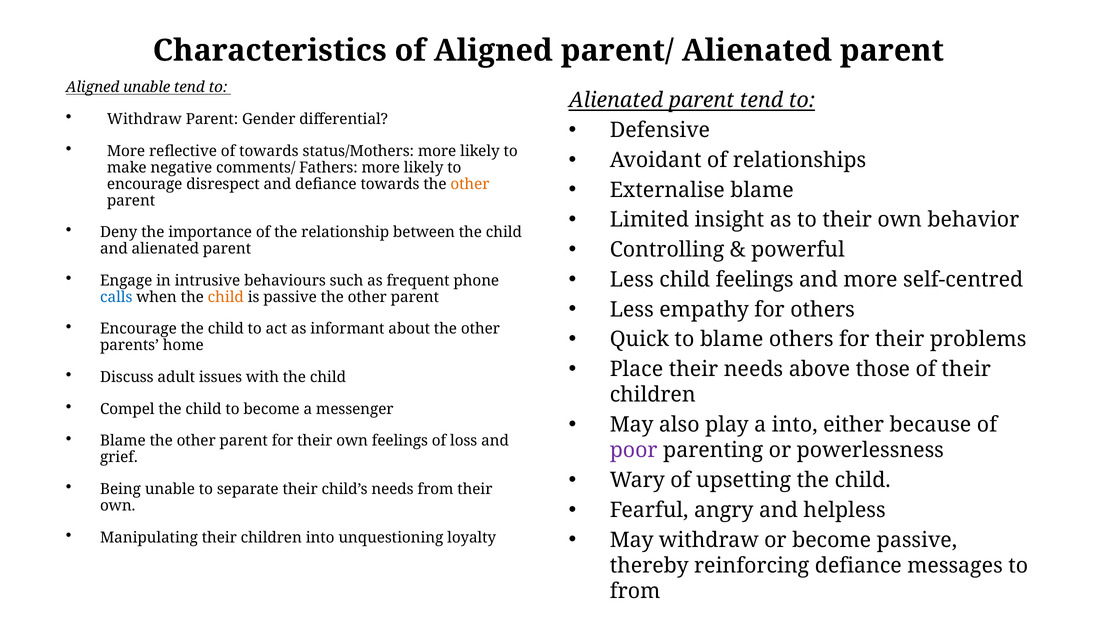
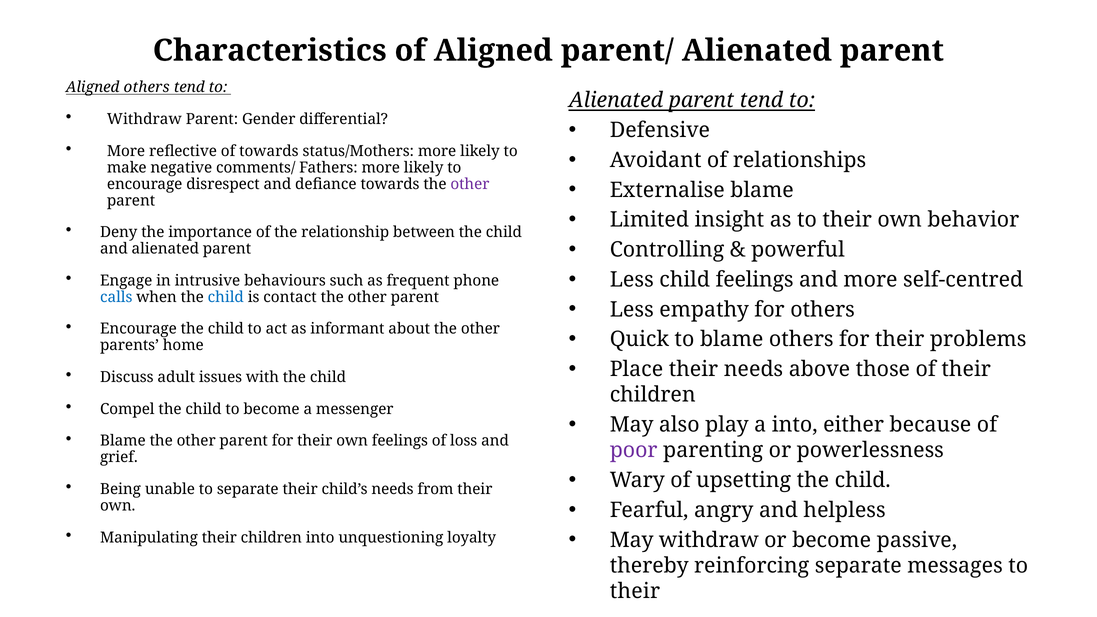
Aligned unable: unable -> others
other at (470, 184) colour: orange -> purple
child at (226, 297) colour: orange -> blue
is passive: passive -> contact
reinforcing defiance: defiance -> separate
from at (635, 591): from -> their
